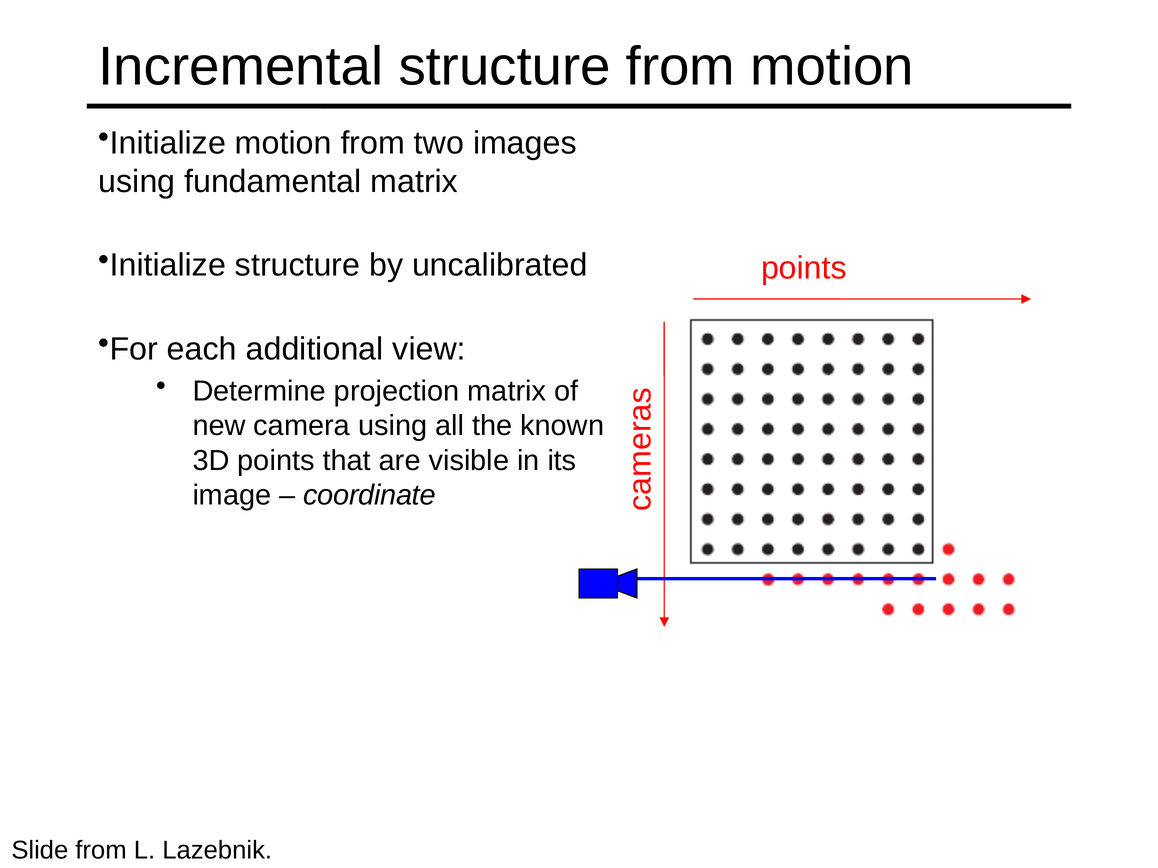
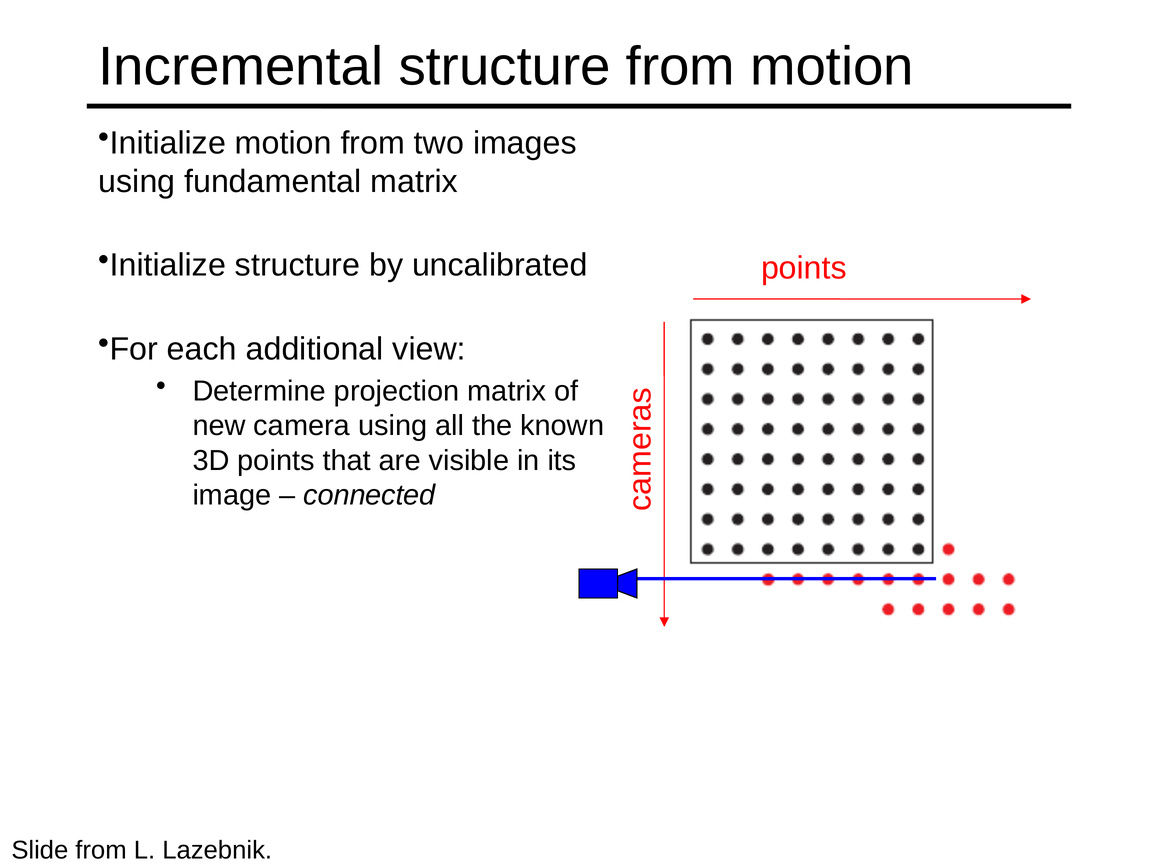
coordinate: coordinate -> connected
